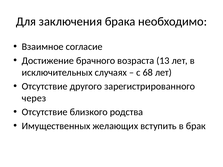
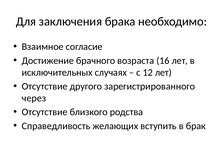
13: 13 -> 16
68: 68 -> 12
Имущественных: Имущественных -> Справедливость
